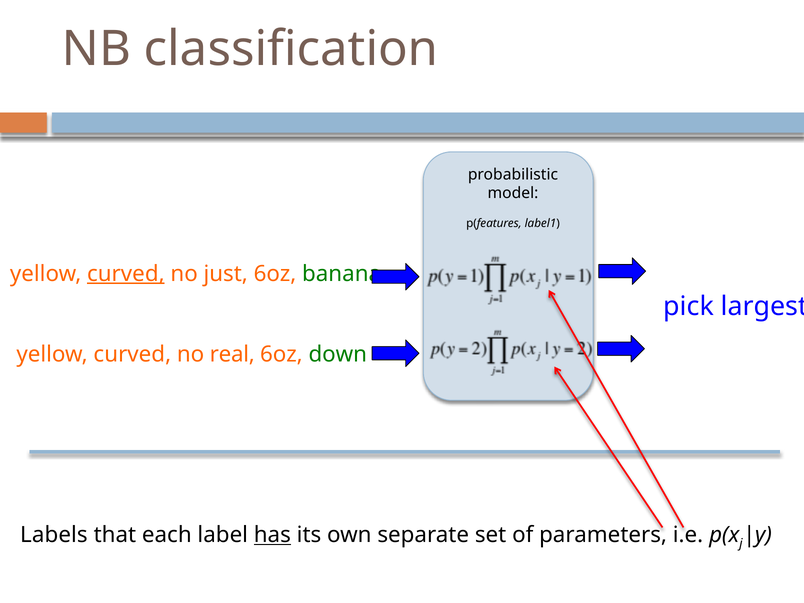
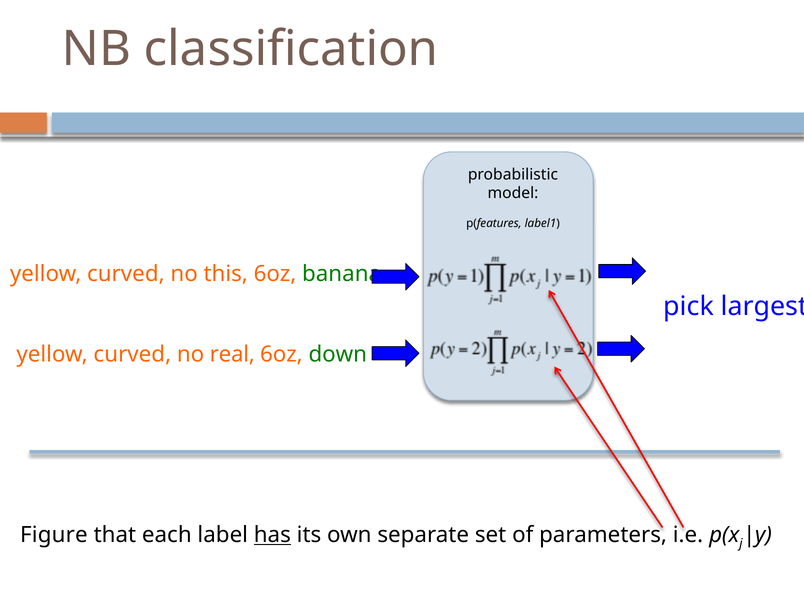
curved at (126, 274) underline: present -> none
just: just -> this
Labels: Labels -> Figure
